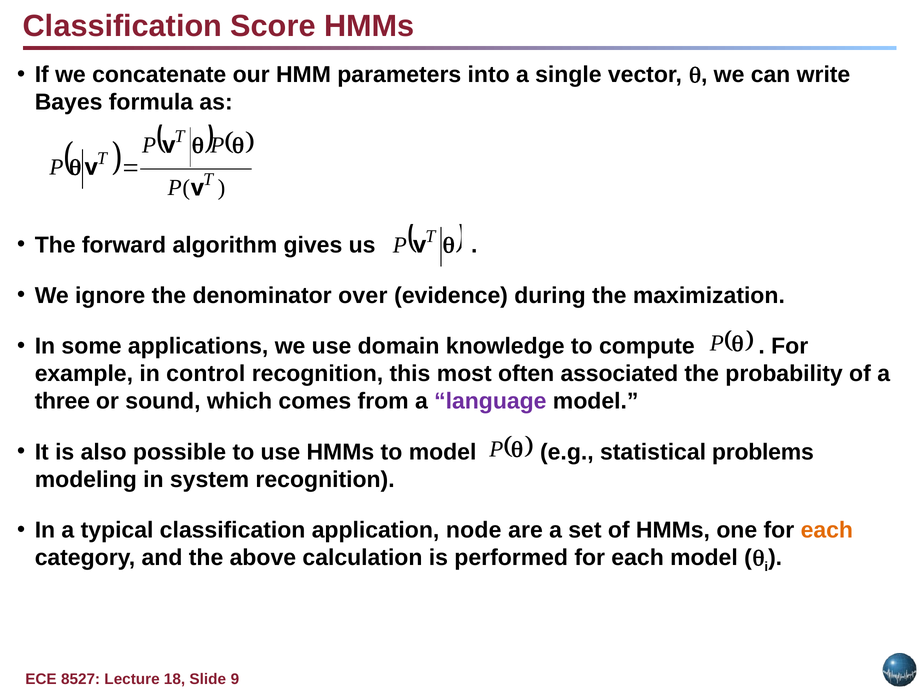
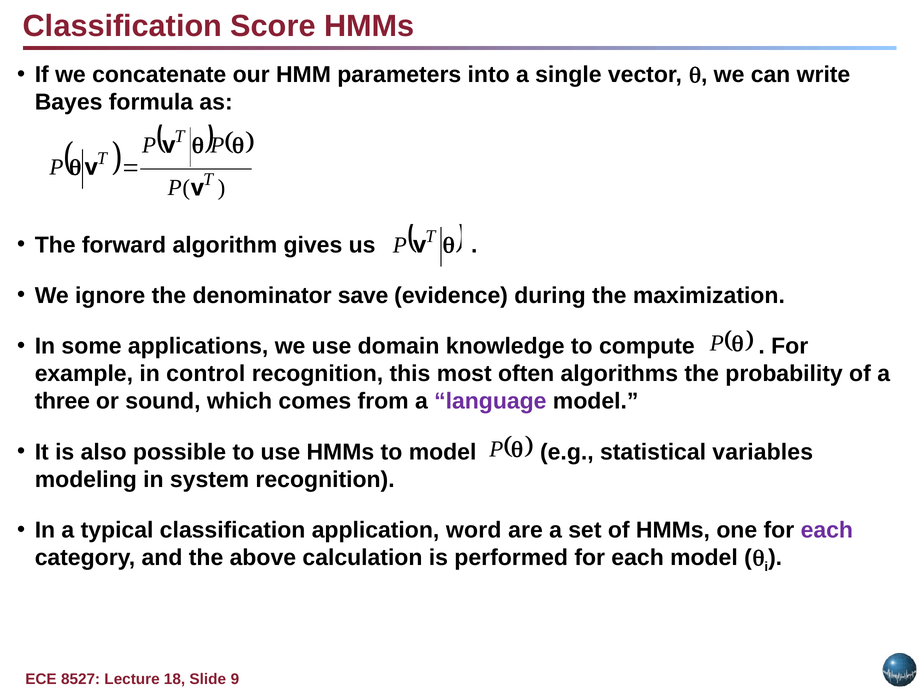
over: over -> save
associated: associated -> algorithms
problems: problems -> variables
node: node -> word
each at (827, 530) colour: orange -> purple
